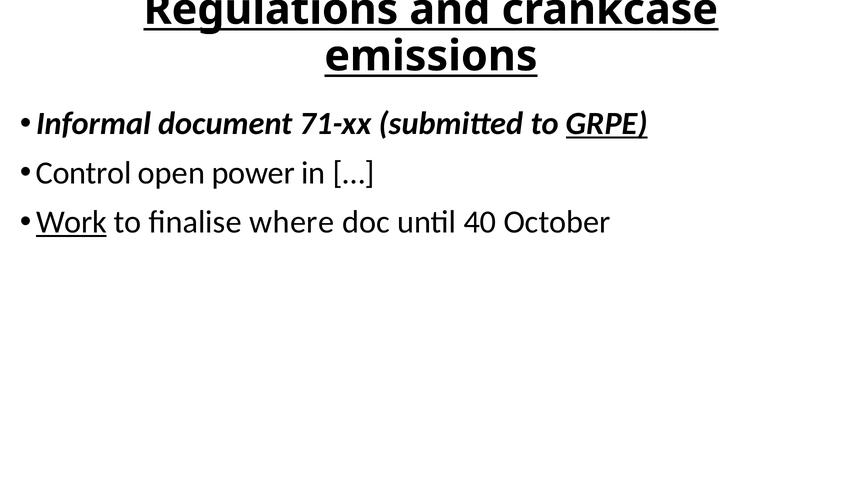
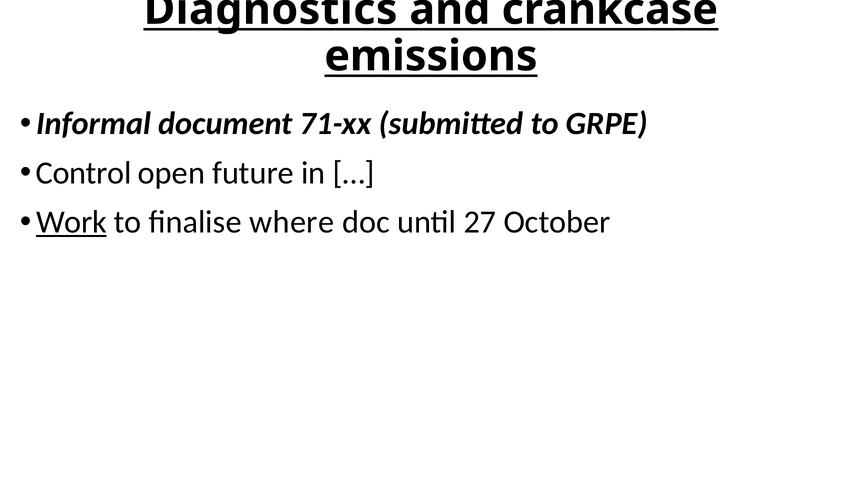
Regulations: Regulations -> Diagnostics
GRPE underline: present -> none
power: power -> future
40: 40 -> 27
